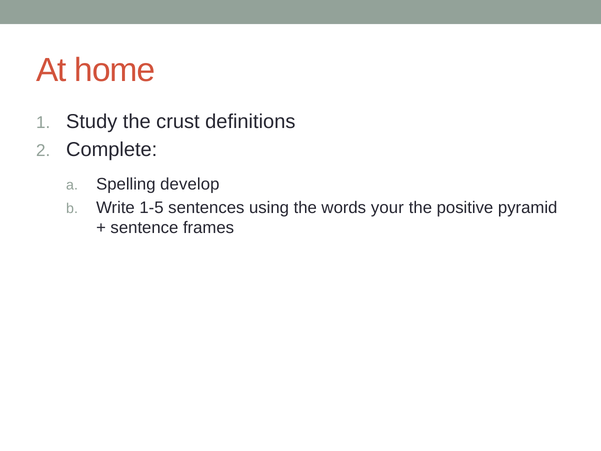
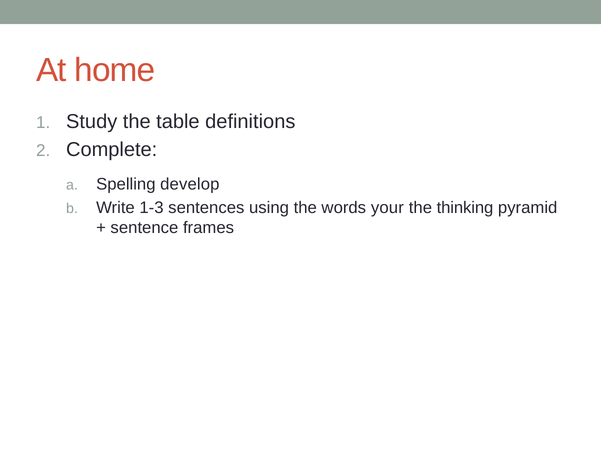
crust: crust -> table
1-5: 1-5 -> 1-3
positive: positive -> thinking
